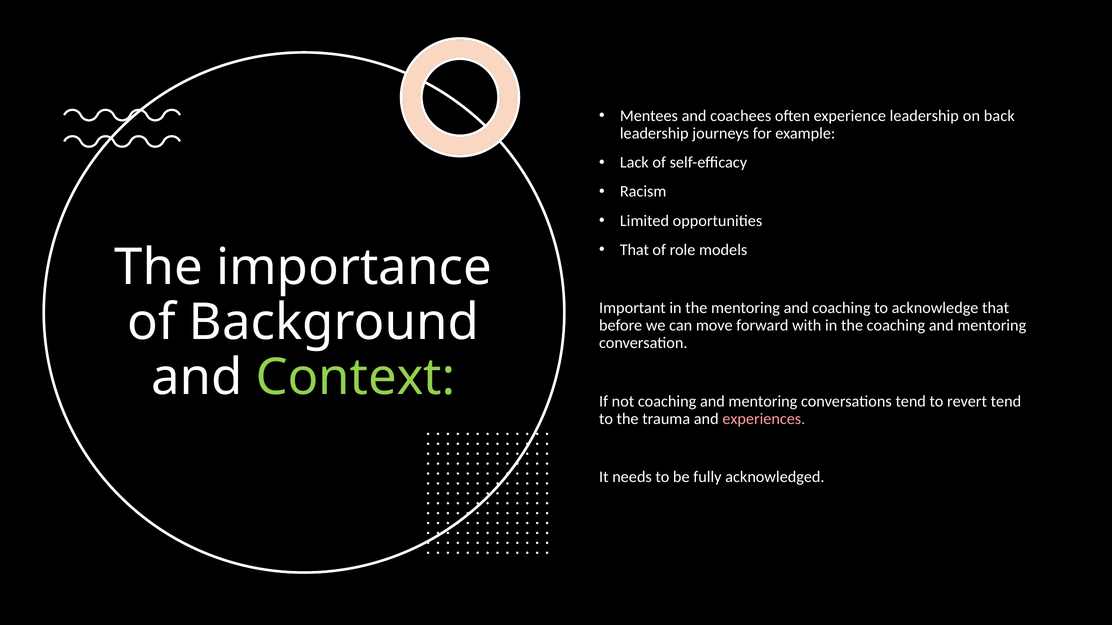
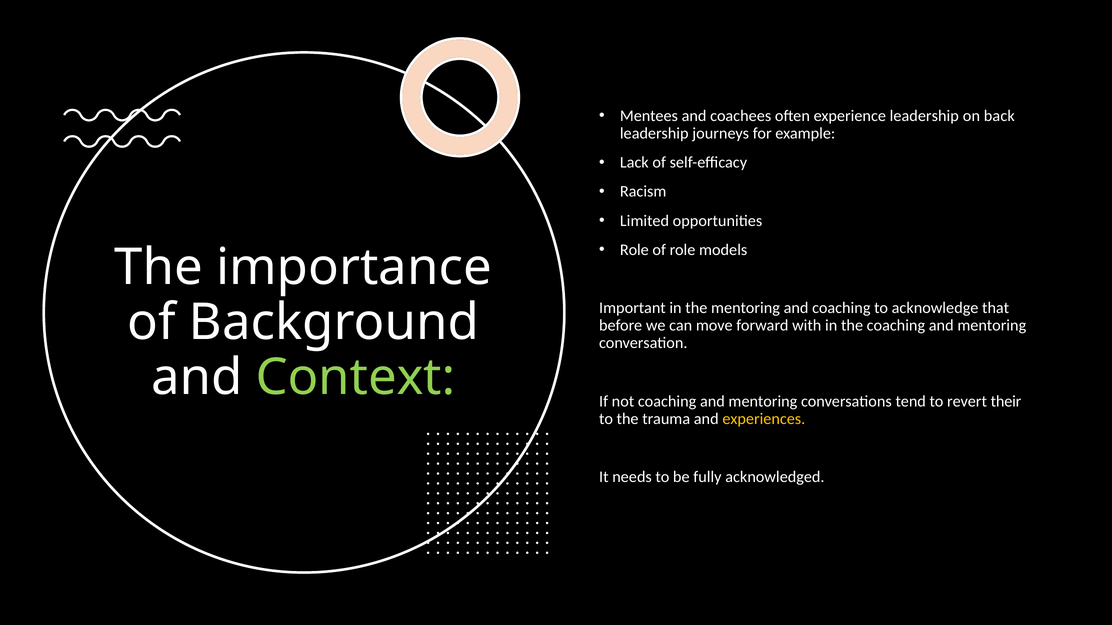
That at (634, 250): That -> Role
revert tend: tend -> their
experiences colour: pink -> yellow
